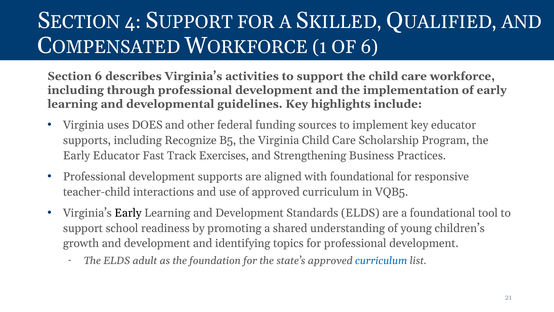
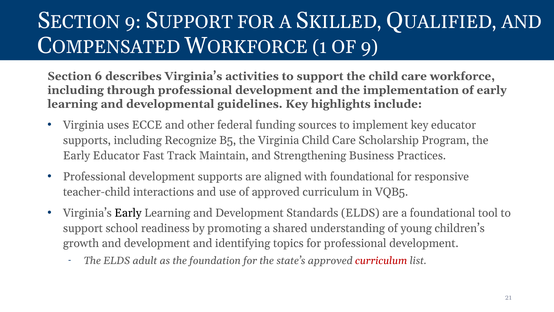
4 at (133, 22): 4 -> 9
OF 6: 6 -> 9
DOES: DOES -> ECCE
Exercises: Exercises -> Maintain
curriculum at (381, 260) colour: blue -> red
